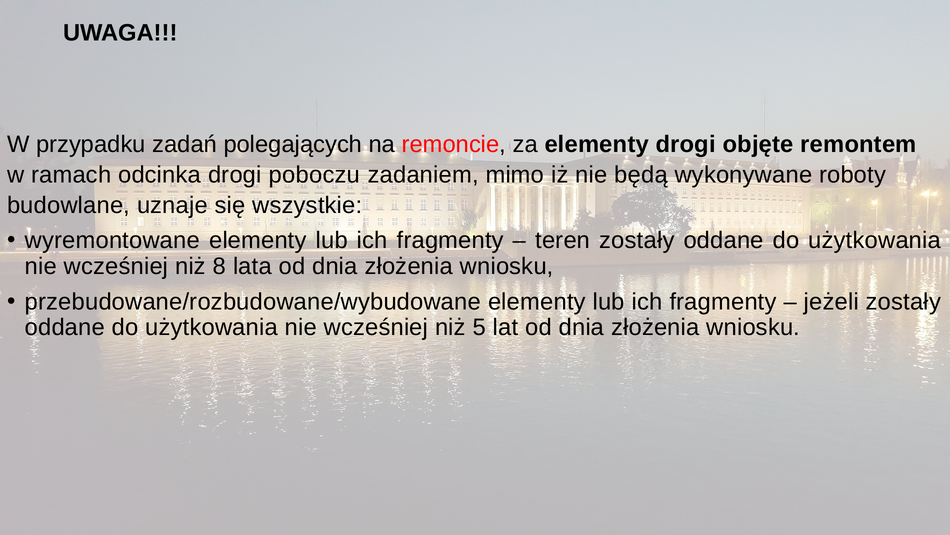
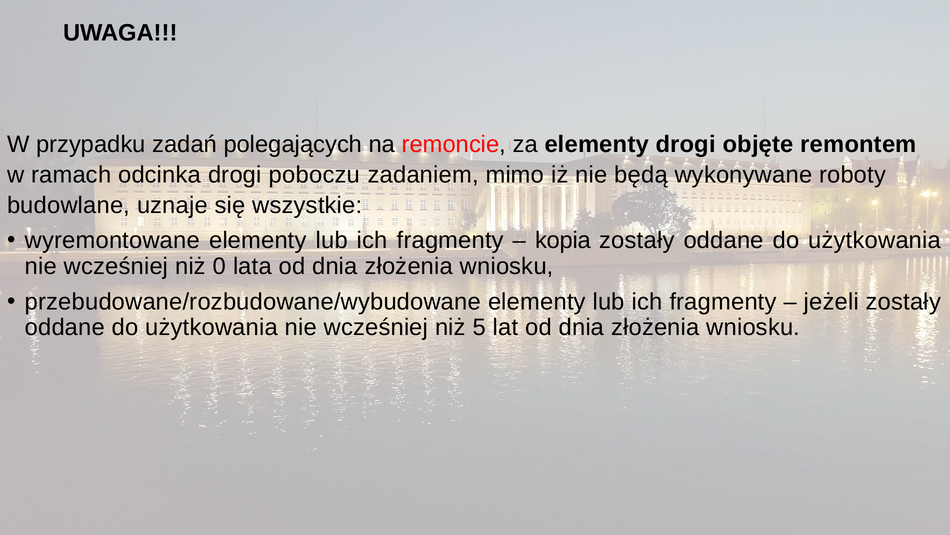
teren: teren -> kopia
8: 8 -> 0
